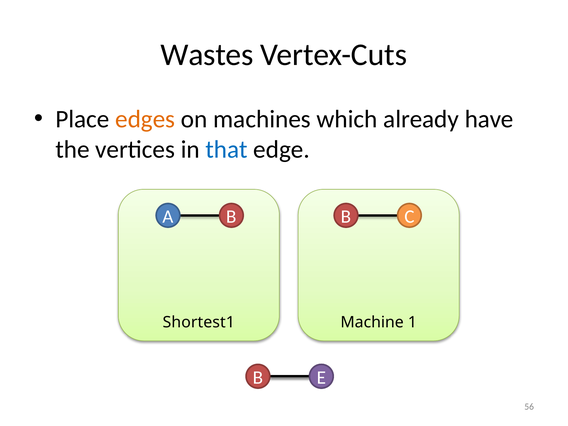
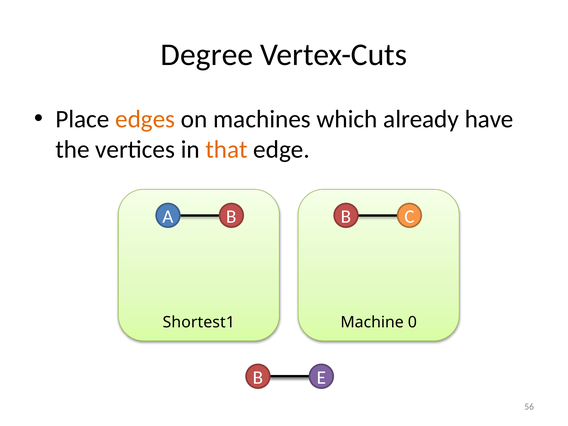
Wastes: Wastes -> Degree
that colour: blue -> orange
1: 1 -> 0
